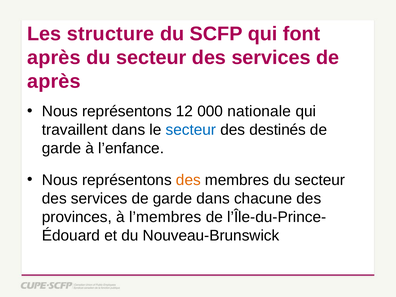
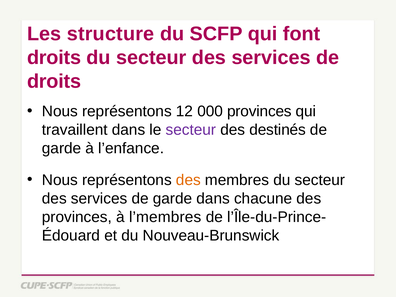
après at (54, 57): après -> droits
après at (54, 81): après -> droits
000 nationale: nationale -> provinces
secteur at (191, 130) colour: blue -> purple
